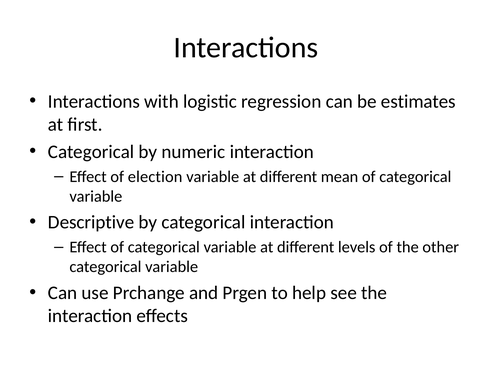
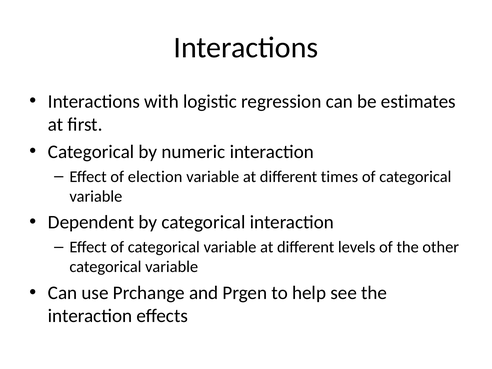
mean: mean -> times
Descriptive: Descriptive -> Dependent
